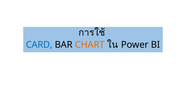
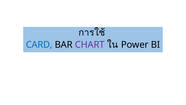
CHART colour: orange -> purple
